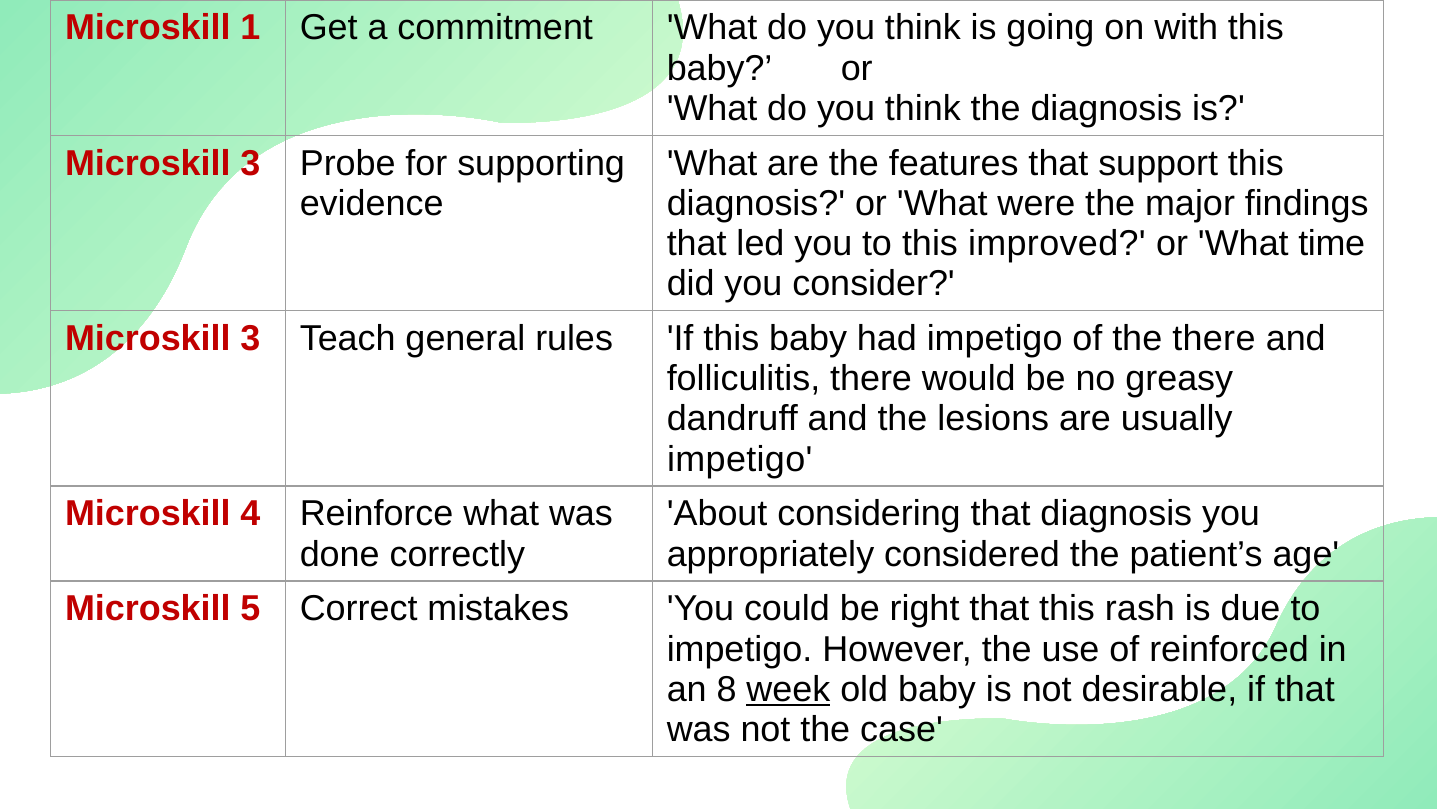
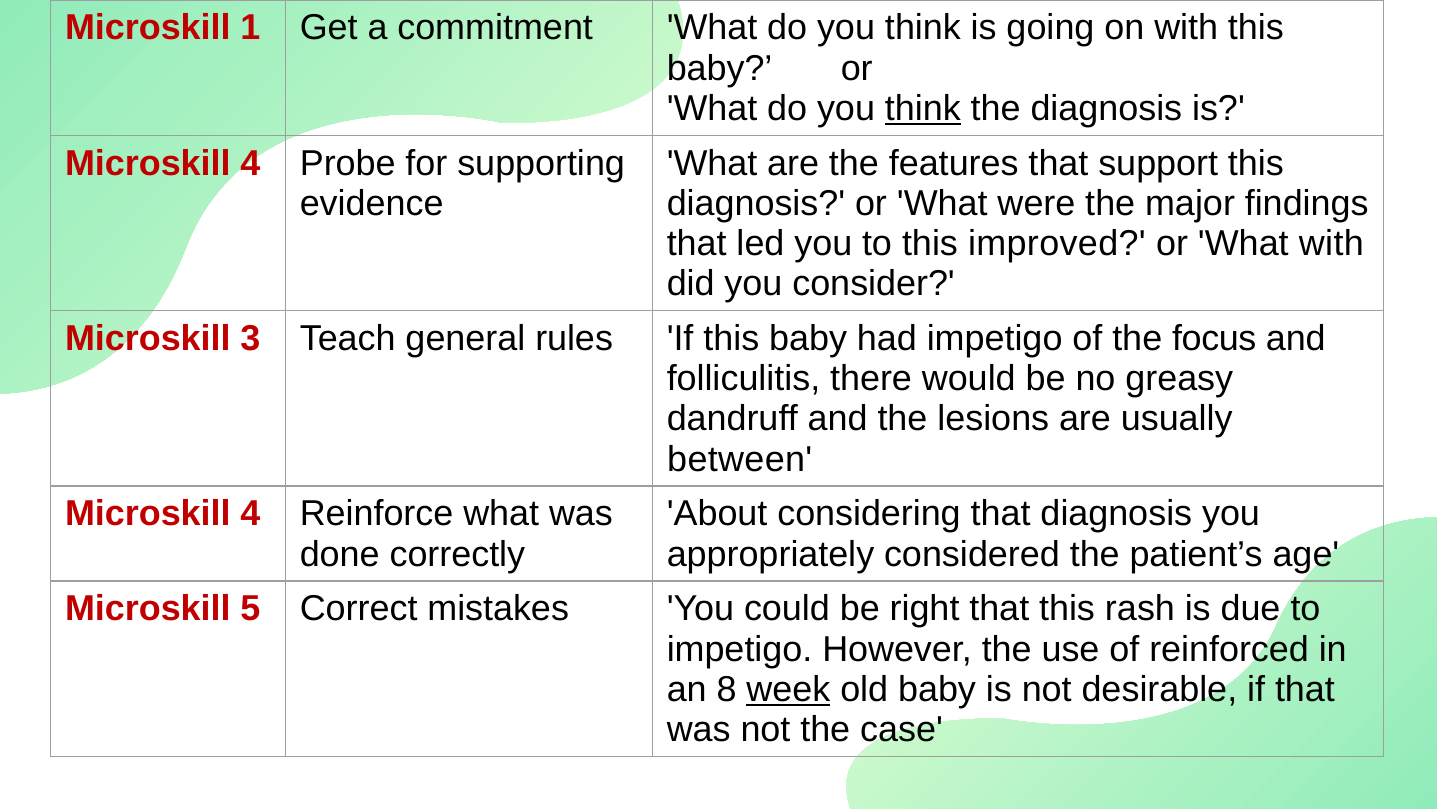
think at (923, 108) underline: none -> present
3 at (250, 163): 3 -> 4
What time: time -> with
the there: there -> focus
impetigo at (740, 459): impetigo -> between
